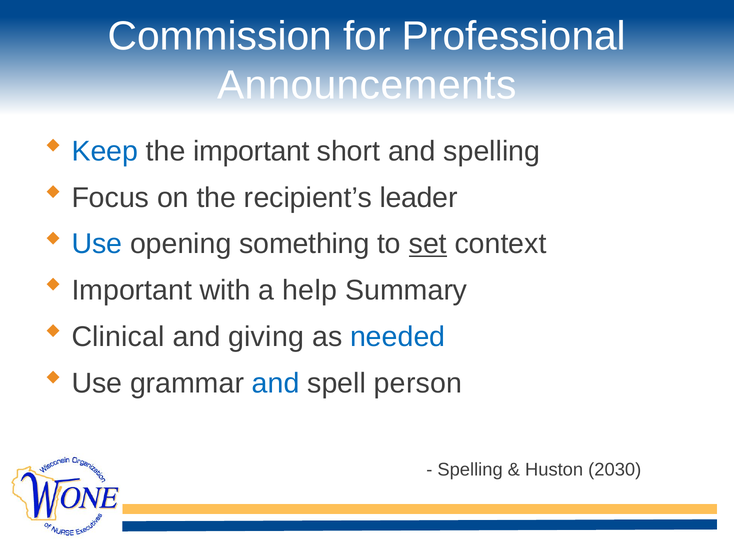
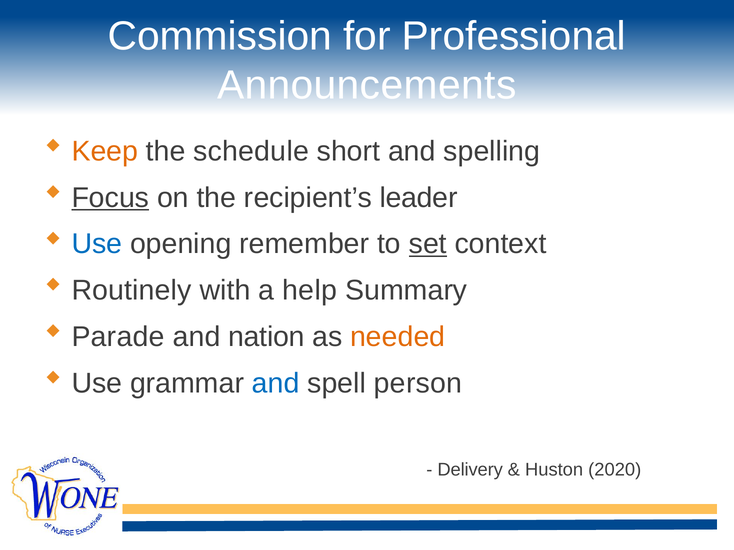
Keep colour: blue -> orange
the important: important -> schedule
Focus underline: none -> present
something: something -> remember
Important at (132, 291): Important -> Routinely
Clinical: Clinical -> Parade
giving: giving -> nation
needed colour: blue -> orange
Spelling at (470, 470): Spelling -> Delivery
2030: 2030 -> 2020
